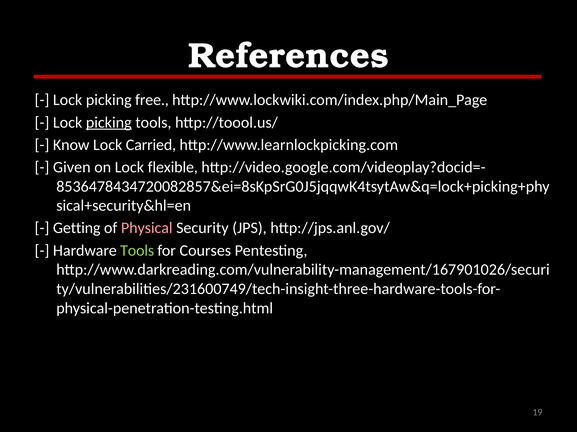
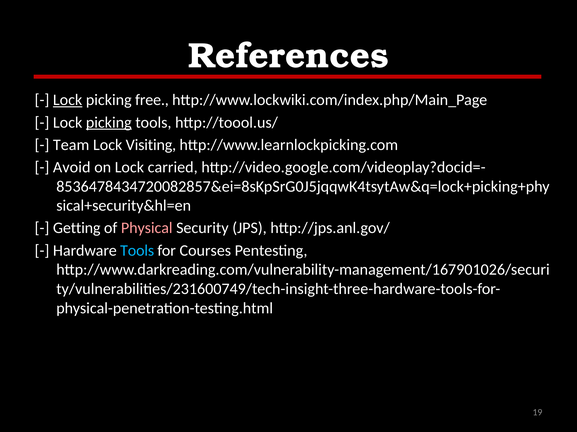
Lock at (68, 100) underline: none -> present
Know: Know -> Team
Carried: Carried -> Visiting
Given: Given -> Avoid
flexible: flexible -> carried
Tools at (137, 251) colour: light green -> light blue
